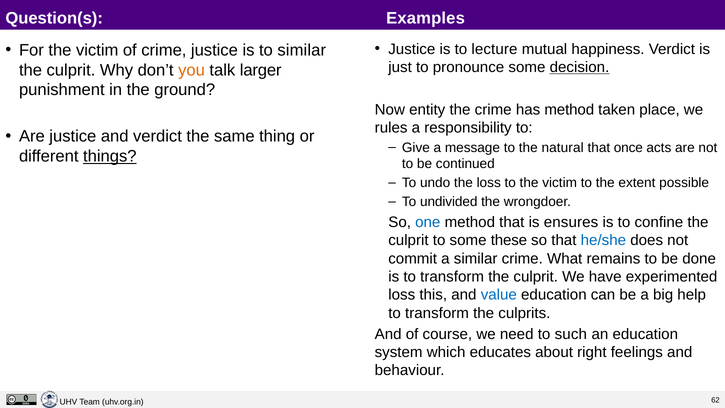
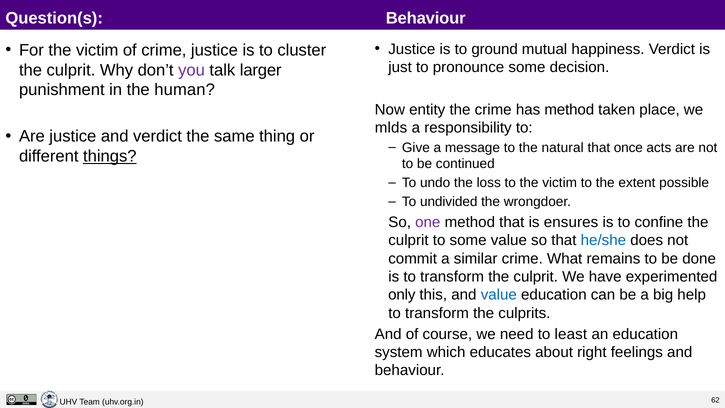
Question(s Examples: Examples -> Behaviour
lecture: lecture -> ground
to similar: similar -> cluster
decision underline: present -> none
you colour: orange -> purple
ground: ground -> human
rules: rules -> mlds
one colour: blue -> purple
some these: these -> value
loss at (402, 295): loss -> only
such: such -> least
